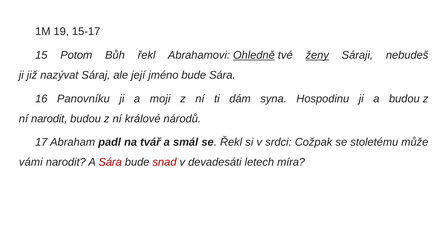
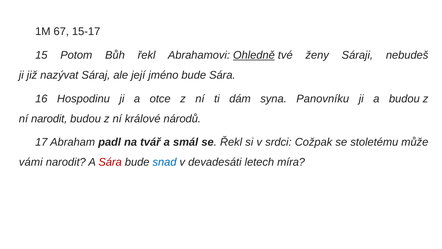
19: 19 -> 67
ženy underline: present -> none
Panovníku: Panovníku -> Hospodinu
moji: moji -> otce
Hospodinu: Hospodinu -> Panovníku
snad colour: red -> blue
